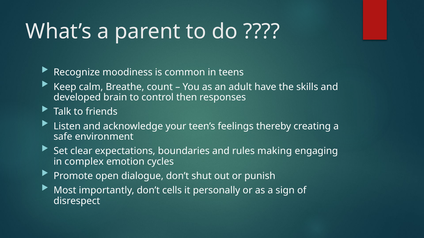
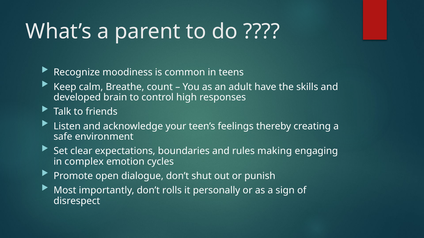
then: then -> high
cells: cells -> rolls
